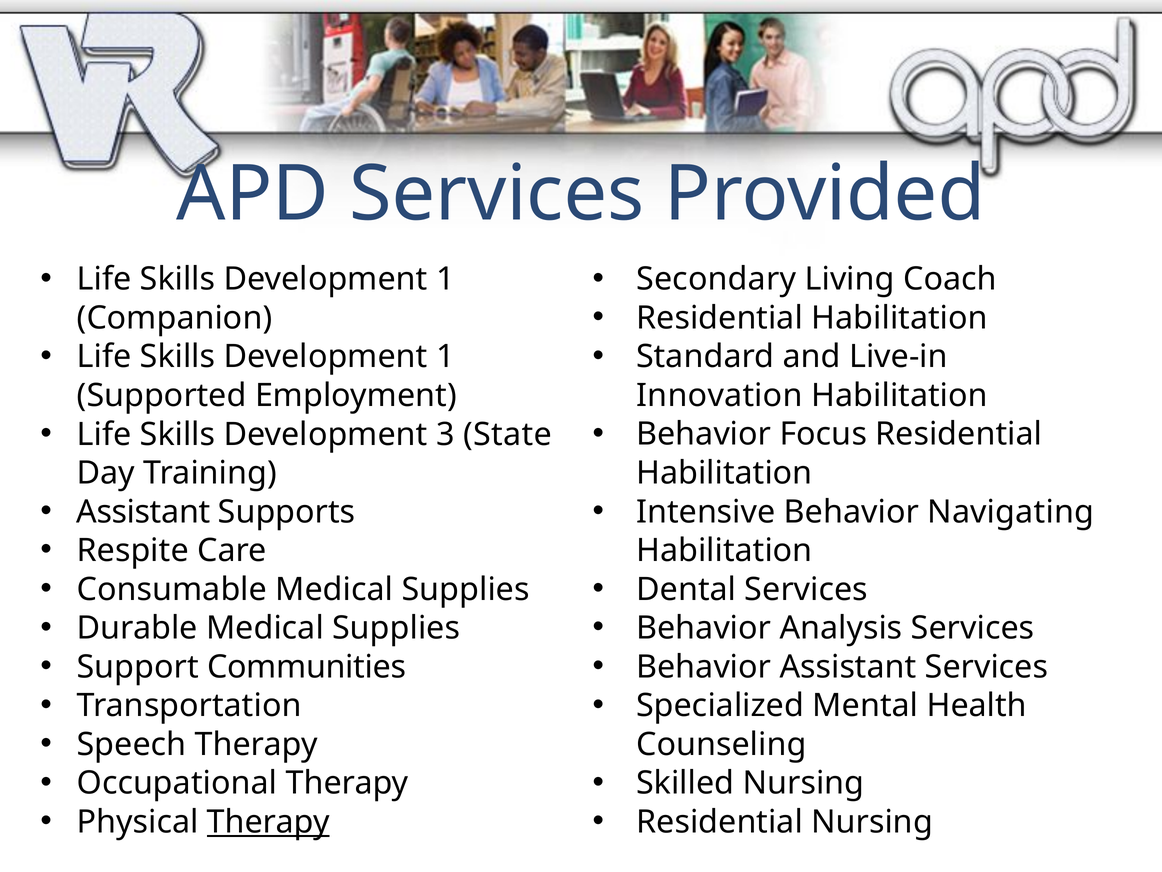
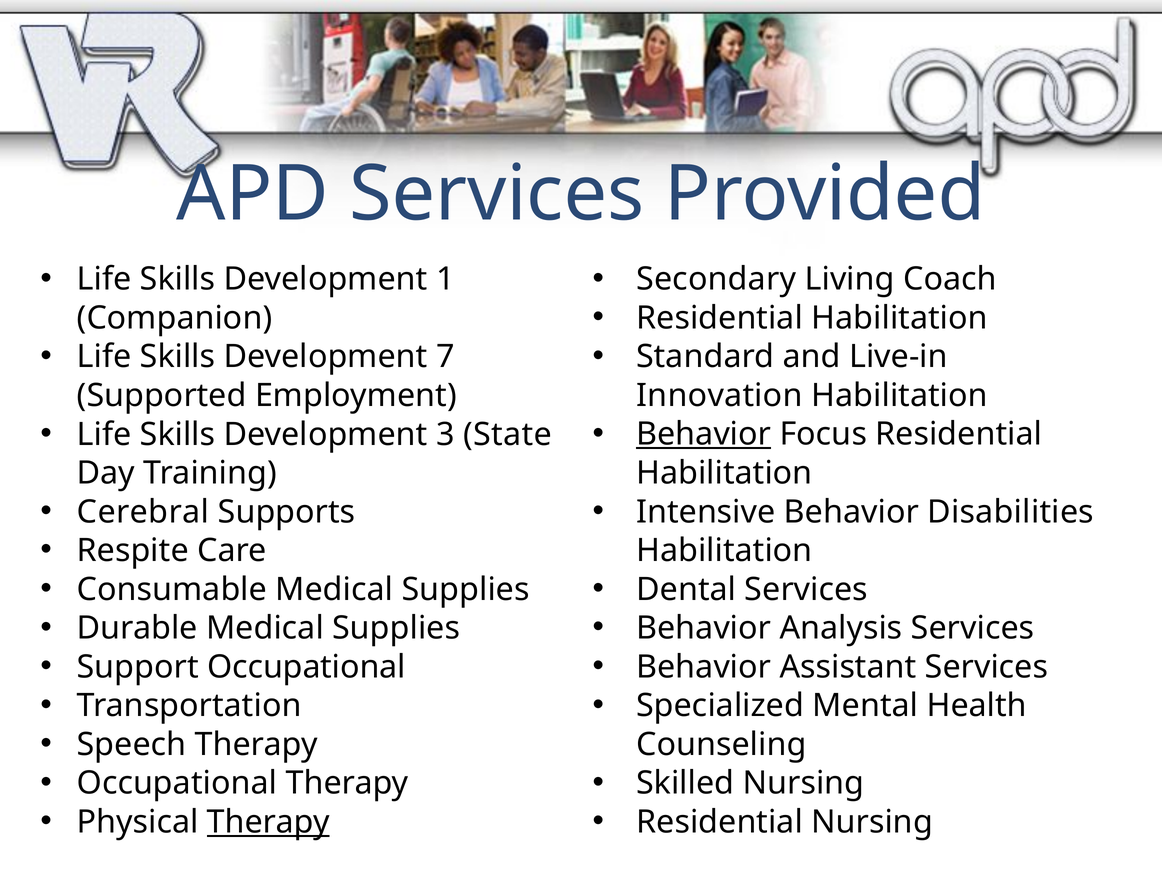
1 at (445, 357): 1 -> 7
Behavior at (704, 434) underline: none -> present
Assistant at (143, 512): Assistant -> Cerebral
Navigating: Navigating -> Disabilities
Support Communities: Communities -> Occupational
